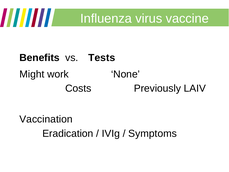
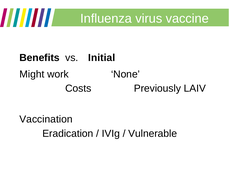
Tests: Tests -> Initial
Symptoms: Symptoms -> Vulnerable
